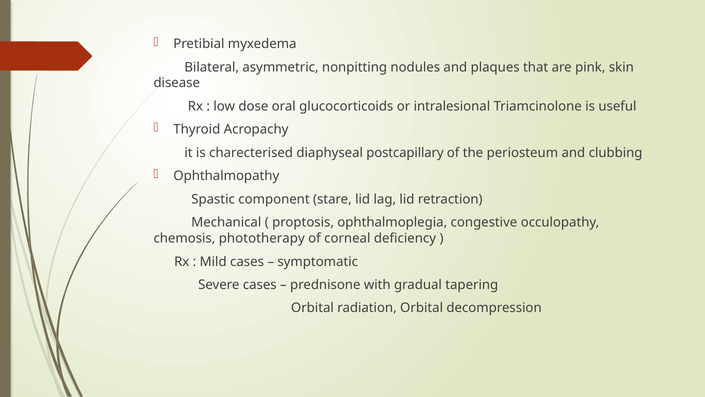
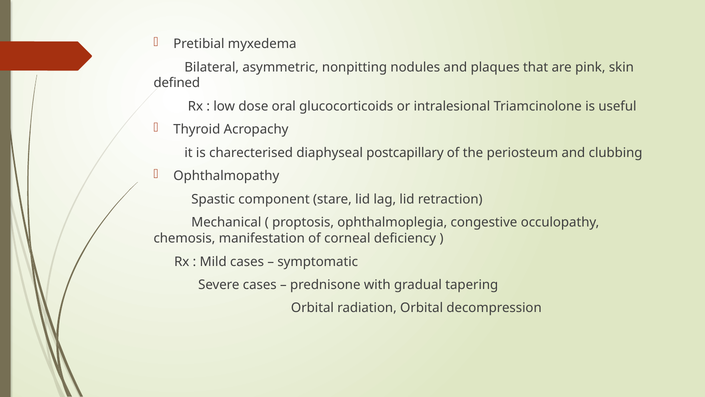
disease: disease -> defined
phototherapy: phototherapy -> manifestation
